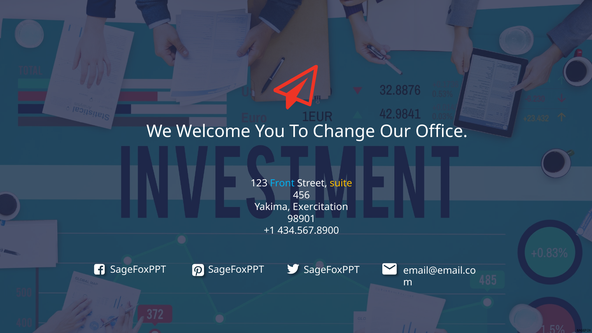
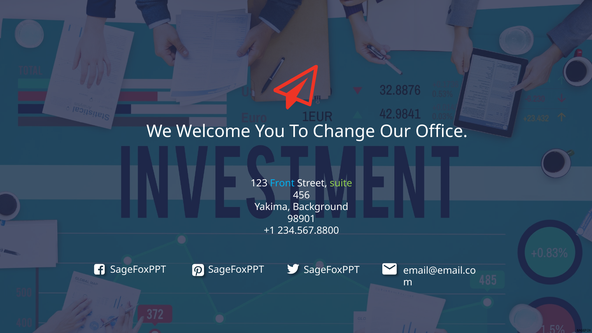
suite colour: yellow -> light green
Exercitation: Exercitation -> Background
434.567.8900: 434.567.8900 -> 234.567.8800
